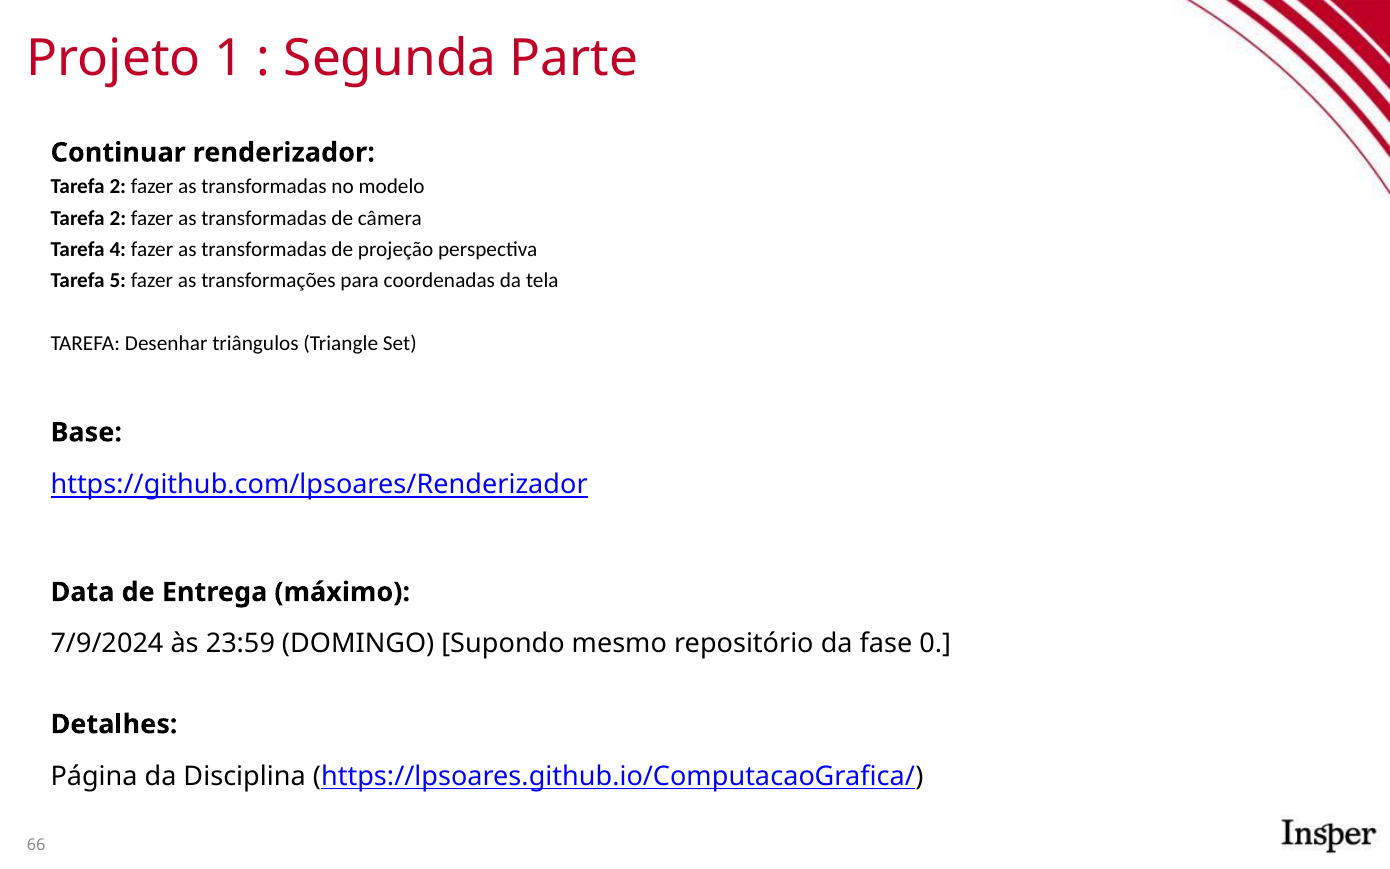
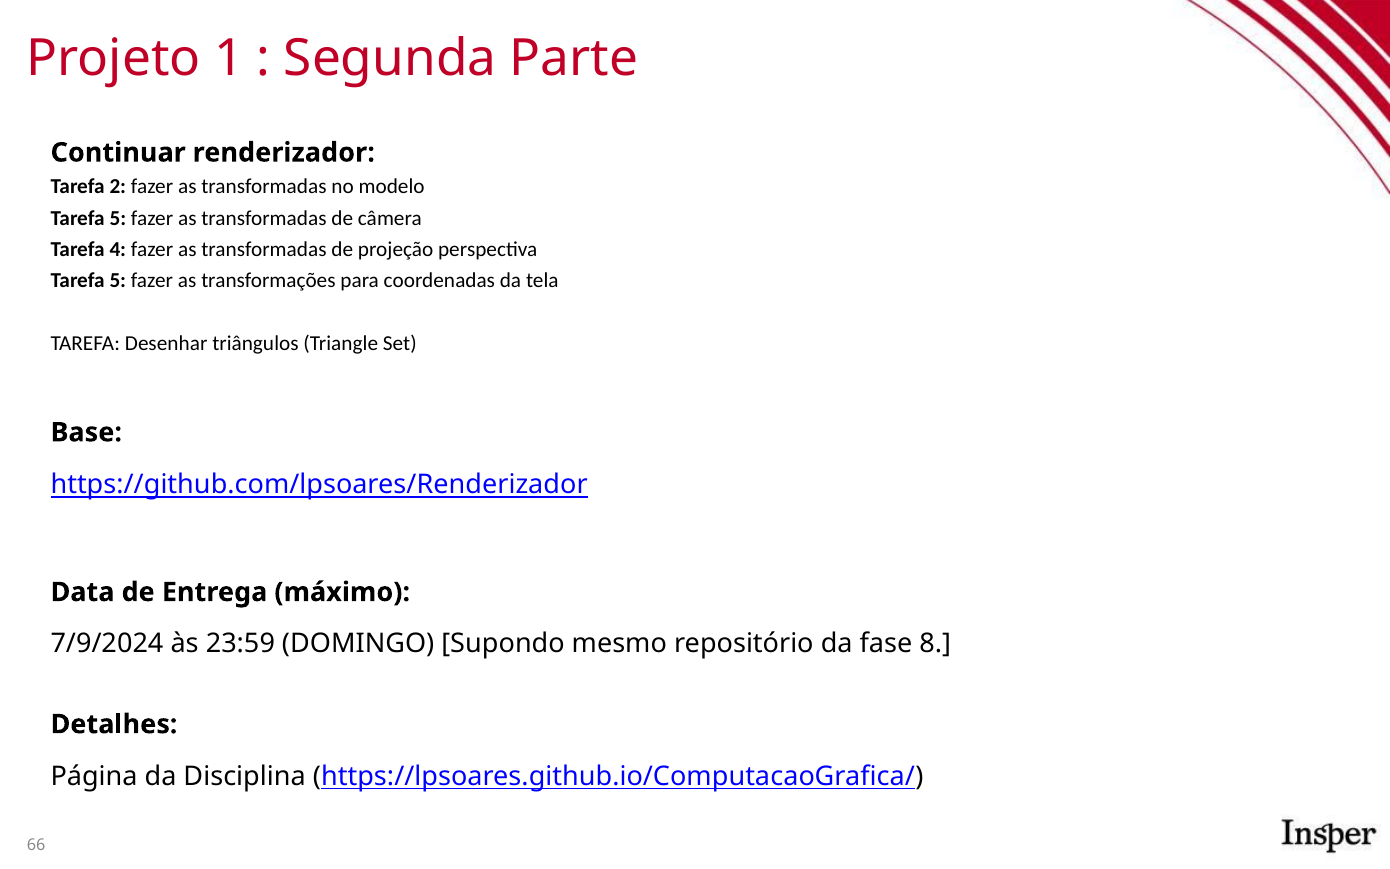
2 at (118, 218): 2 -> 5
0: 0 -> 8
